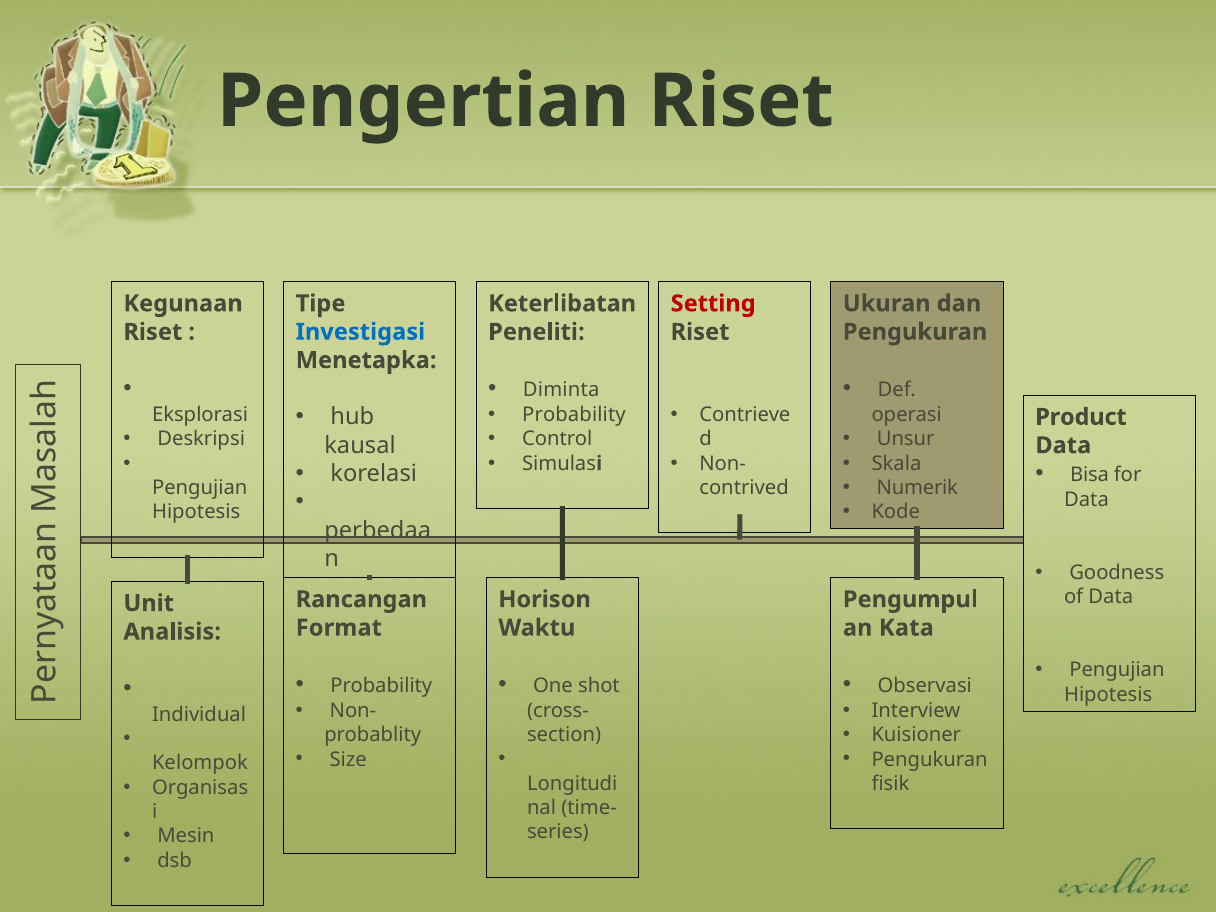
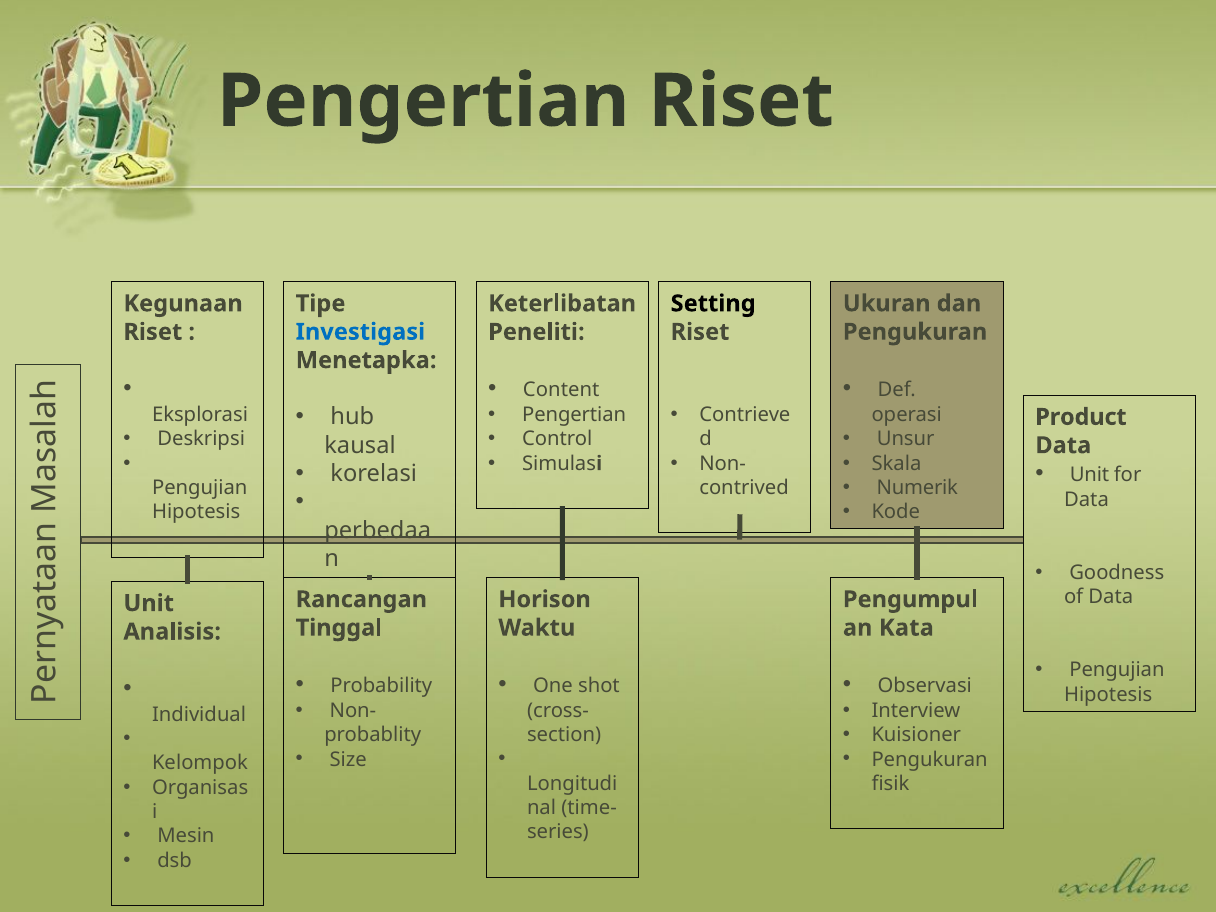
Setting colour: red -> black
Diminta: Diminta -> Content
Probability at (574, 415): Probability -> Pengertian
Bisa at (1089, 475): Bisa -> Unit
Format: Format -> Tinggal
